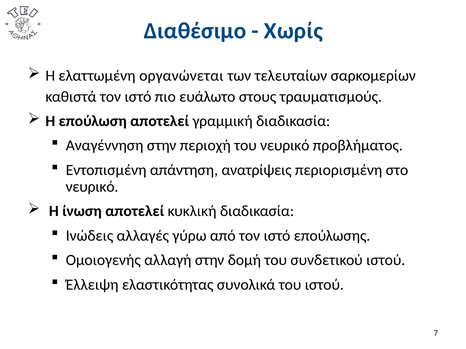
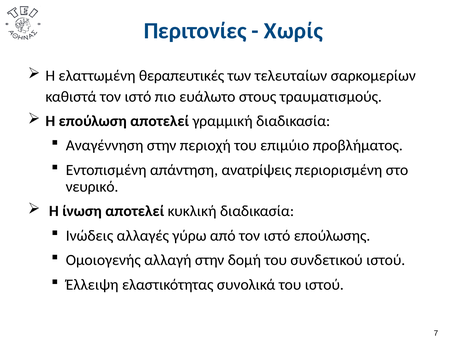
Διαθέσιμο: Διαθέσιμο -> Περιτονίες
οργανώνεται: οργανώνεται -> θεραπευτικές
του νευρικό: νευρικό -> επιμύιο
